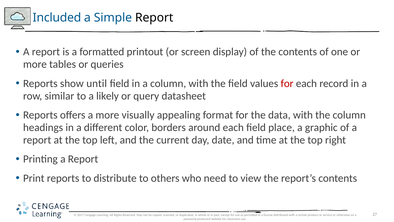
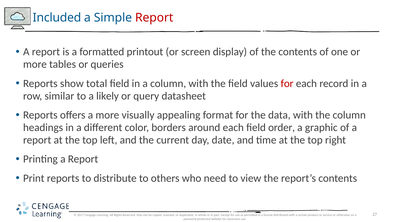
Report at (154, 18) colour: black -> red
until: until -> total
place: place -> order
